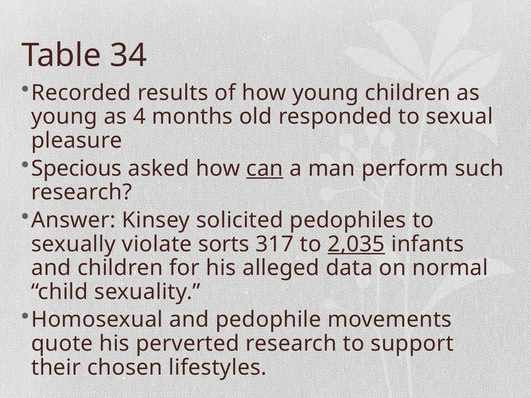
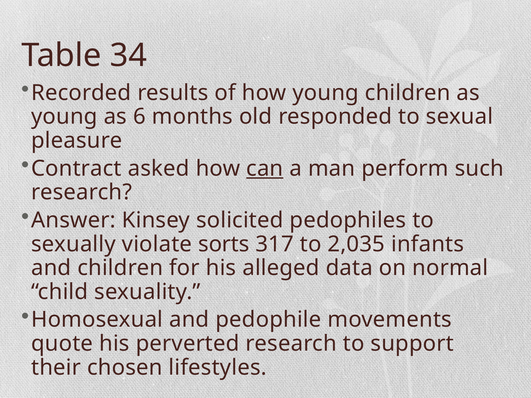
4: 4 -> 6
Specious: Specious -> Contract
2,035 underline: present -> none
